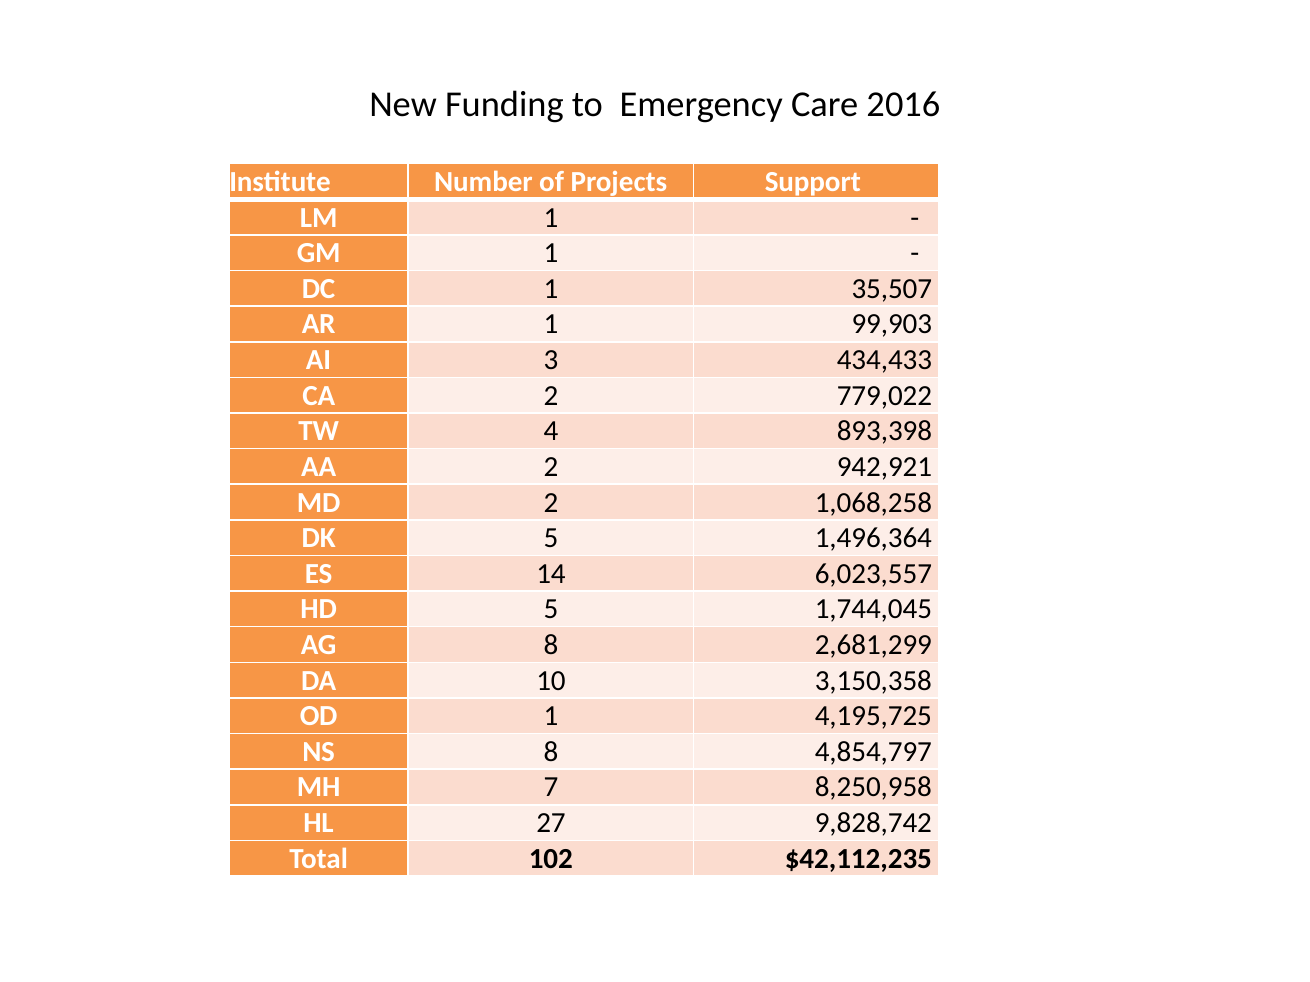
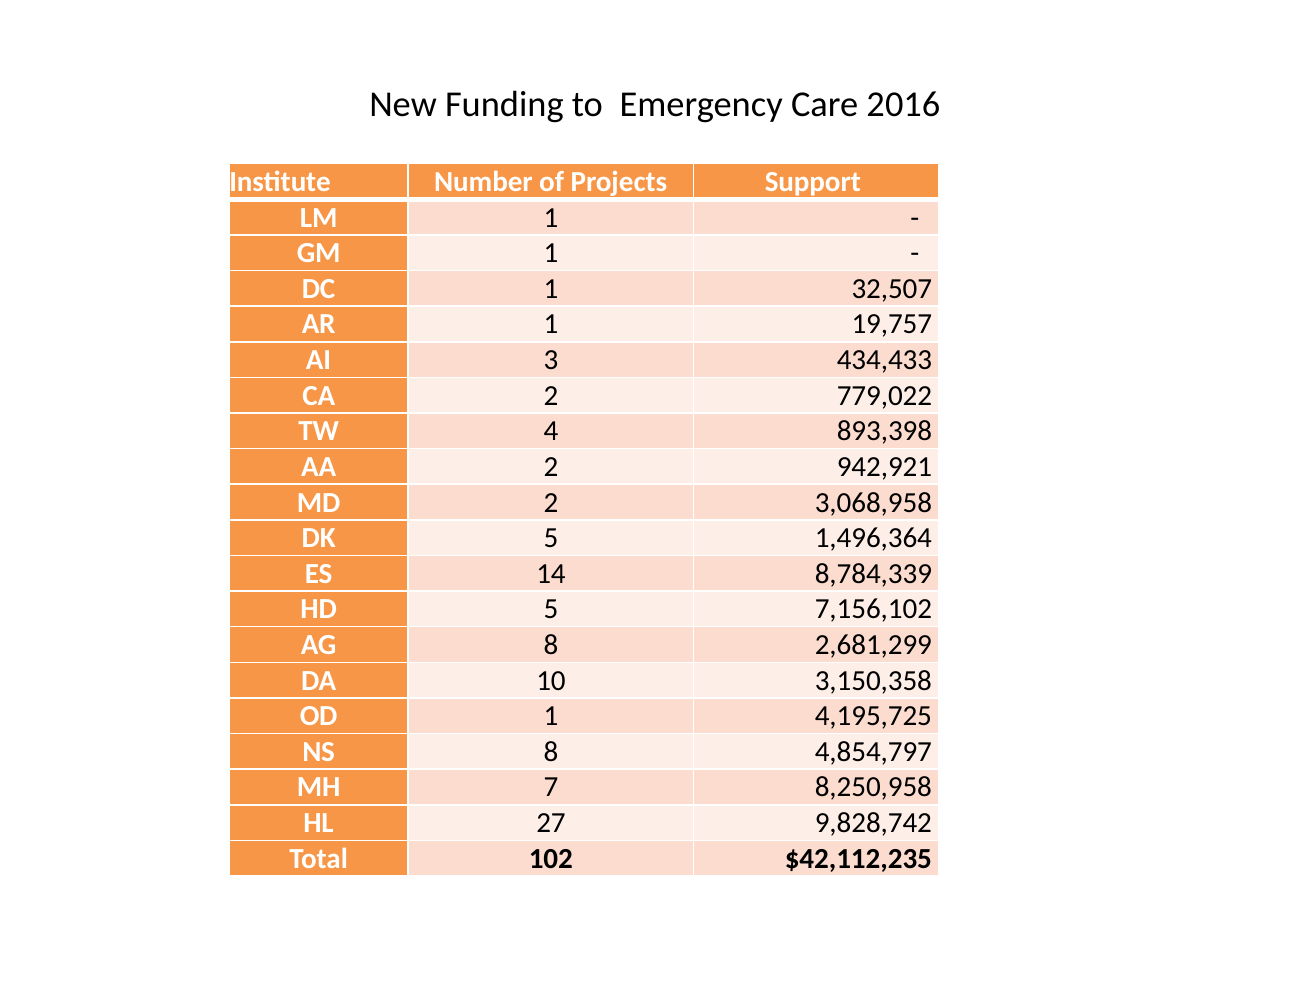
35,507: 35,507 -> 32,507
99,903: 99,903 -> 19,757
1,068,258: 1,068,258 -> 3,068,958
6,023,557: 6,023,557 -> 8,784,339
1,744,045: 1,744,045 -> 7,156,102
